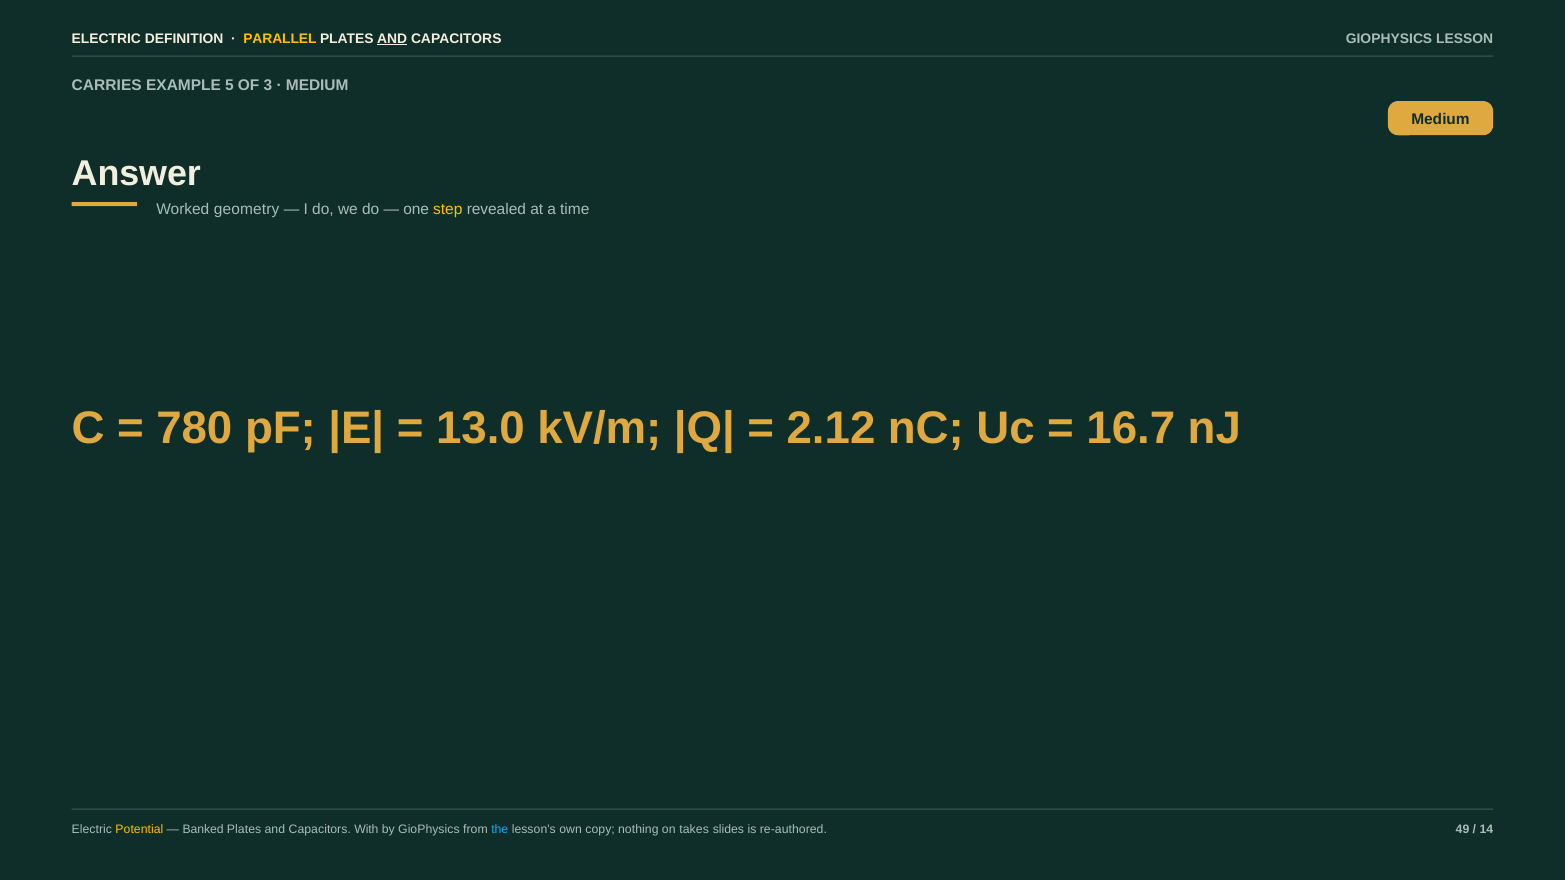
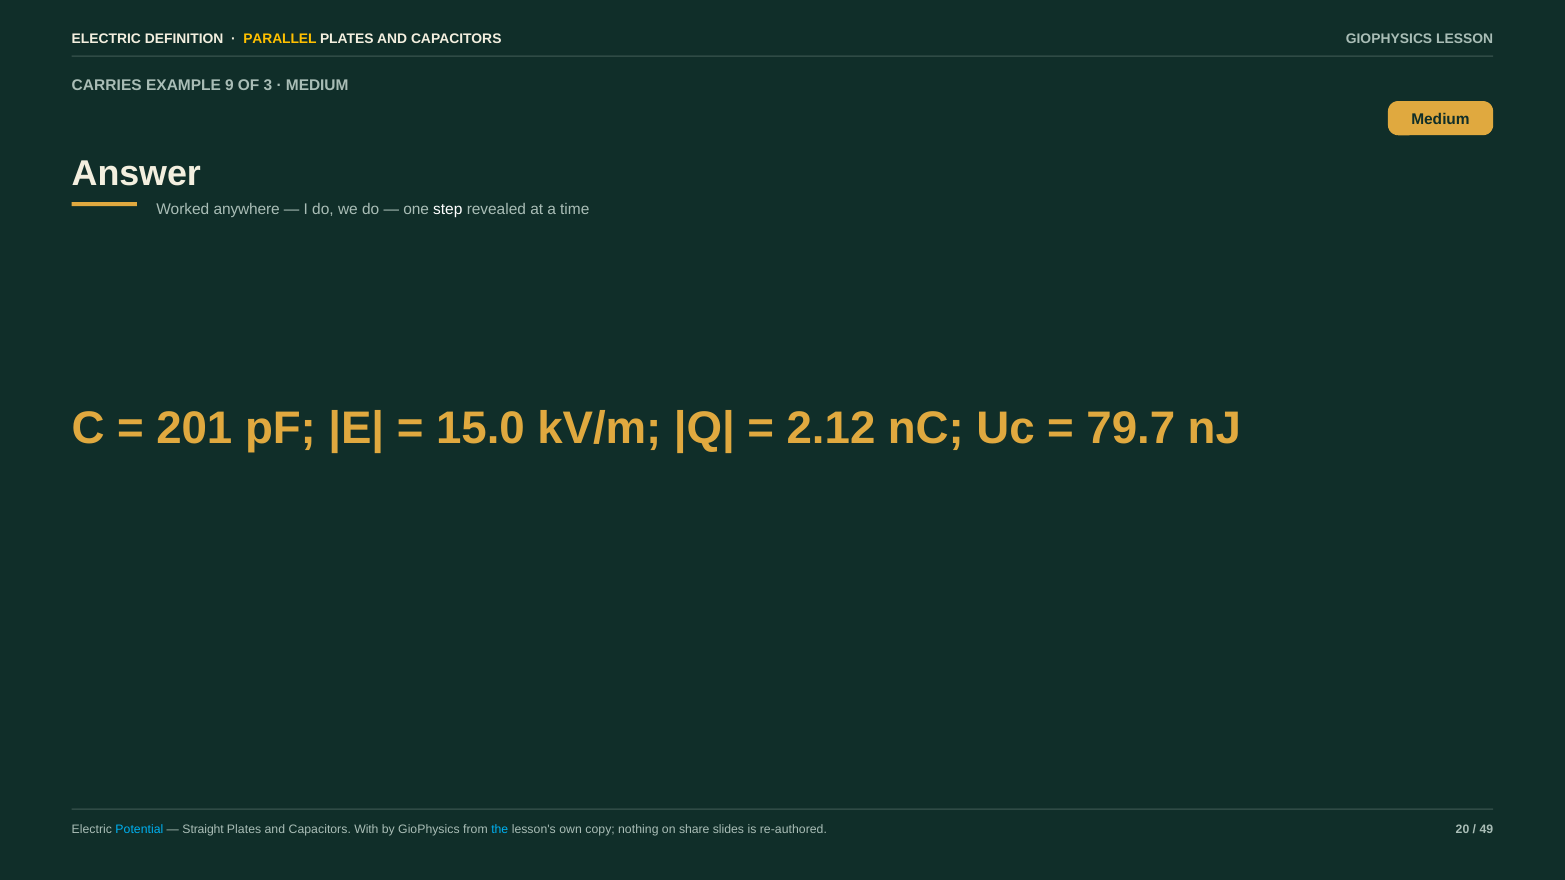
AND at (392, 39) underline: present -> none
5: 5 -> 9
geometry: geometry -> anywhere
step colour: yellow -> white
780: 780 -> 201
13.0: 13.0 -> 15.0
16.7: 16.7 -> 79.7
Potential colour: yellow -> light blue
Banked: Banked -> Straight
takes: takes -> share
49: 49 -> 20
14: 14 -> 49
